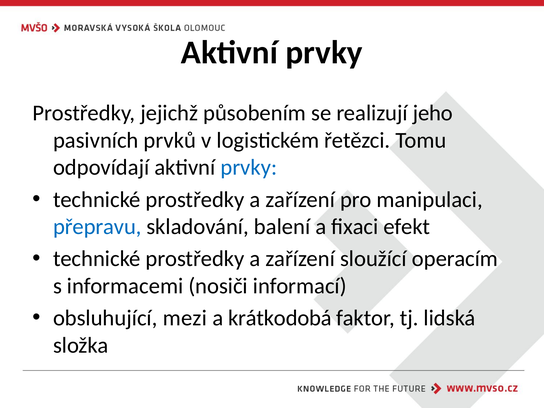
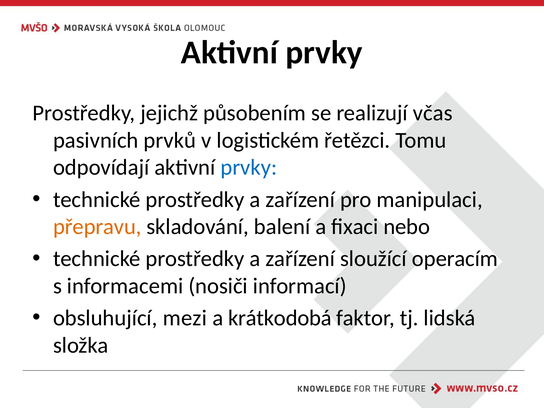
jeho: jeho -> včas
přepravu colour: blue -> orange
efekt: efekt -> nebo
